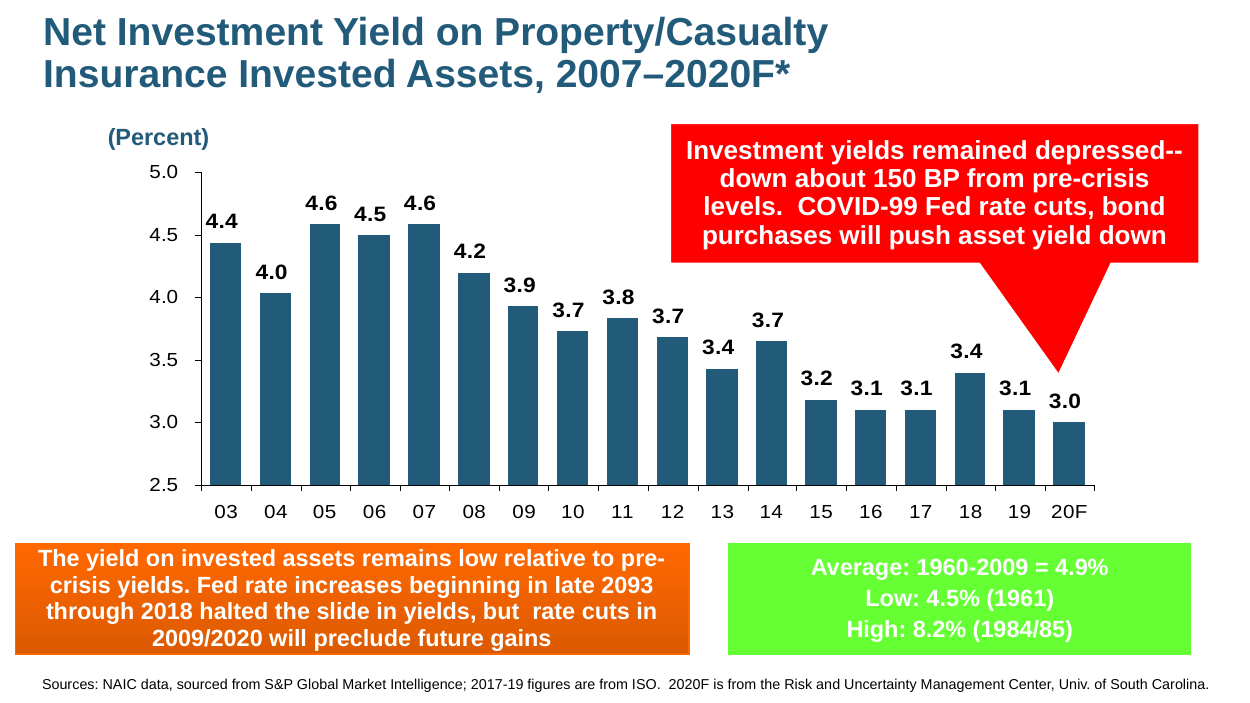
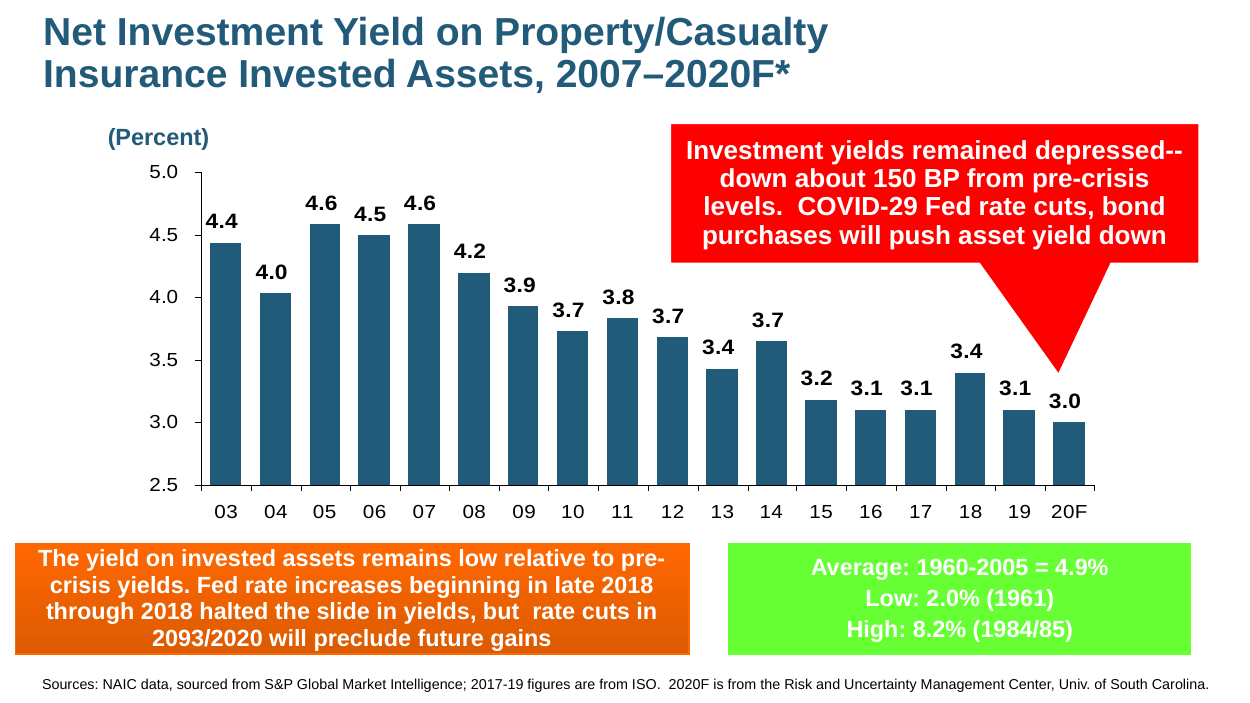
COVID-99: COVID-99 -> COVID-29
1960-2009: 1960-2009 -> 1960-2005
late 2093: 2093 -> 2018
4.5%: 4.5% -> 2.0%
2009/2020: 2009/2020 -> 2093/2020
